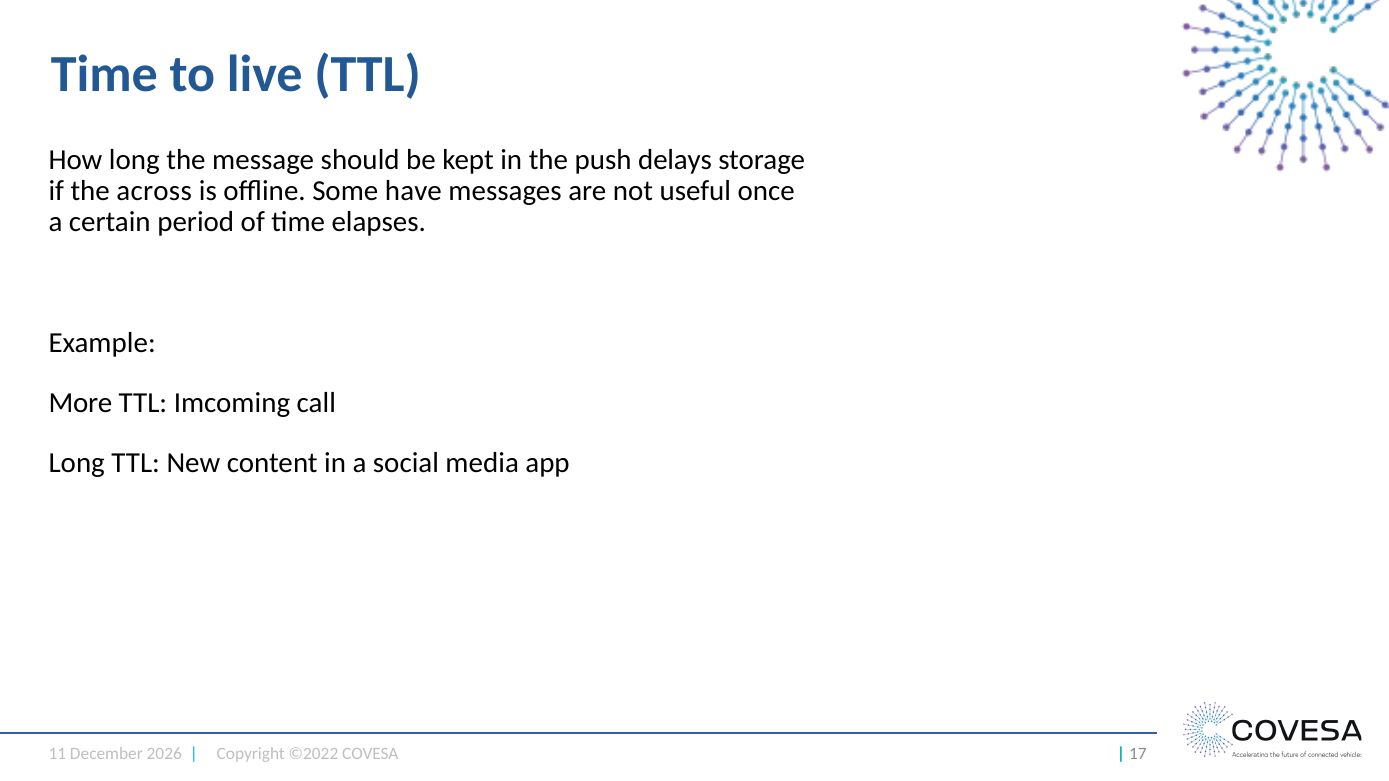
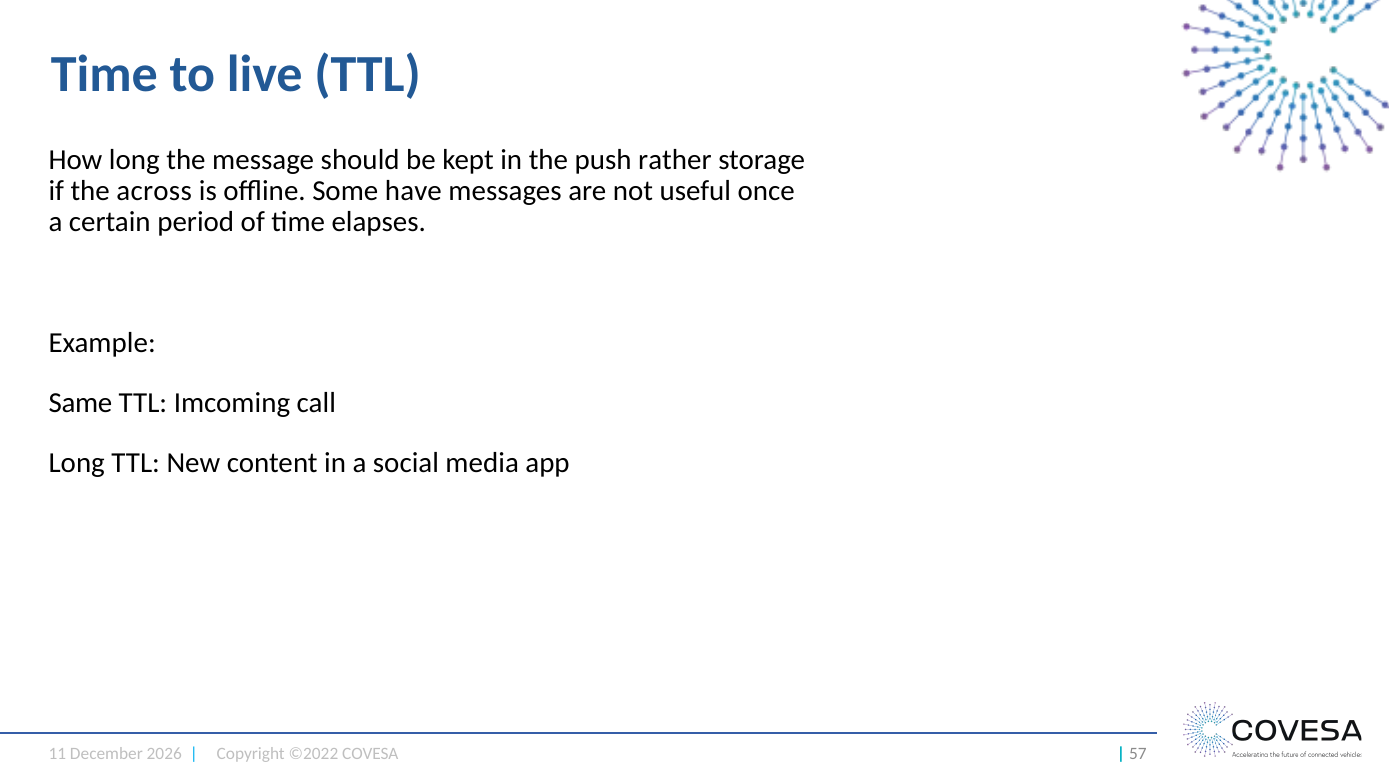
delays: delays -> rather
More: More -> Same
17: 17 -> 57
